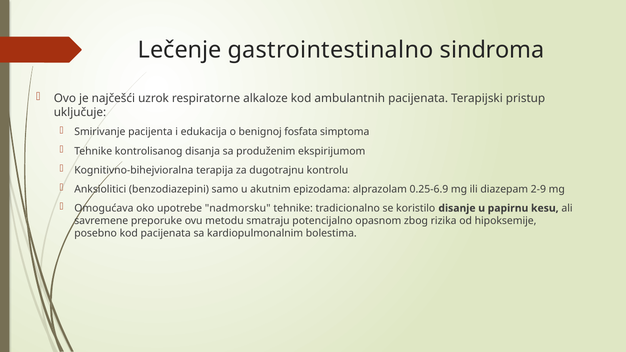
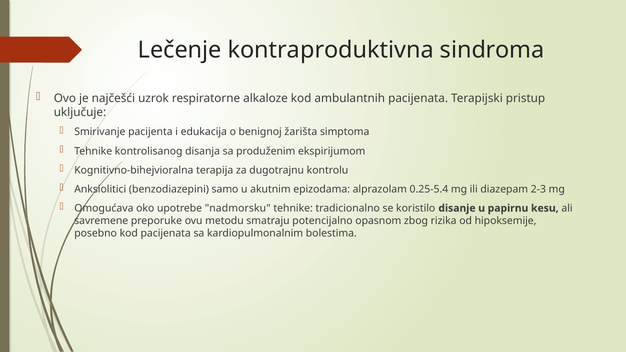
gastrointestinalno: gastrointestinalno -> kontraproduktivna
fosfata: fosfata -> žarišta
0.25-6.9: 0.25-6.9 -> 0.25-5.4
2-9: 2-9 -> 2-3
